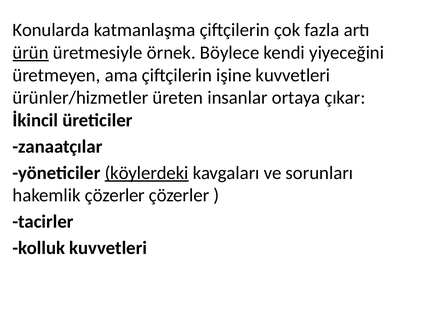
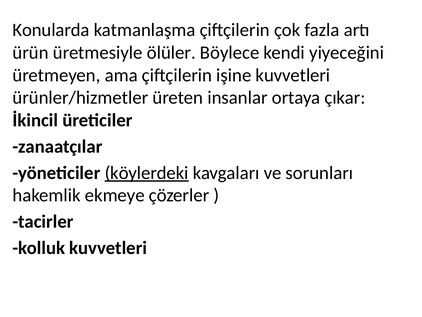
ürün underline: present -> none
örnek: örnek -> ölüler
hakemlik çözerler: çözerler -> ekmeye
